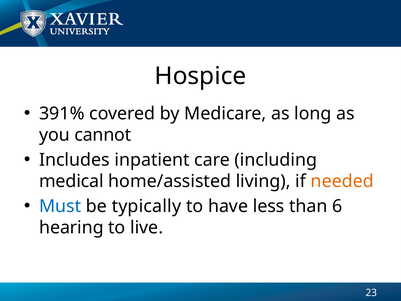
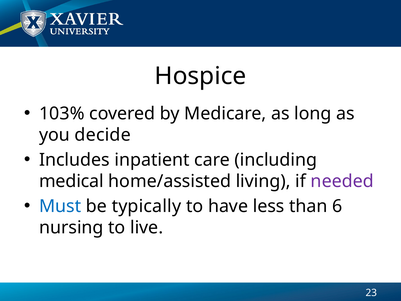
391%: 391% -> 103%
cannot: cannot -> decide
needed colour: orange -> purple
hearing: hearing -> nursing
